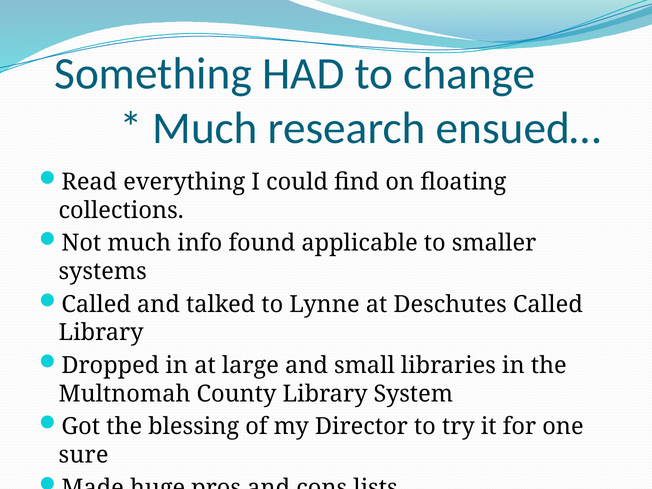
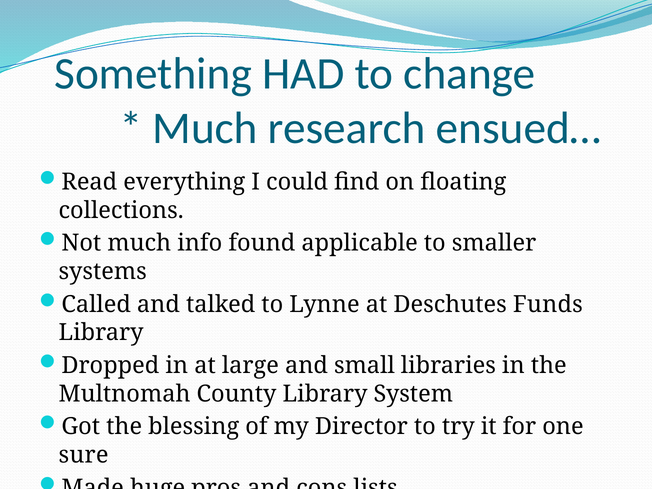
Deschutes Called: Called -> Funds
